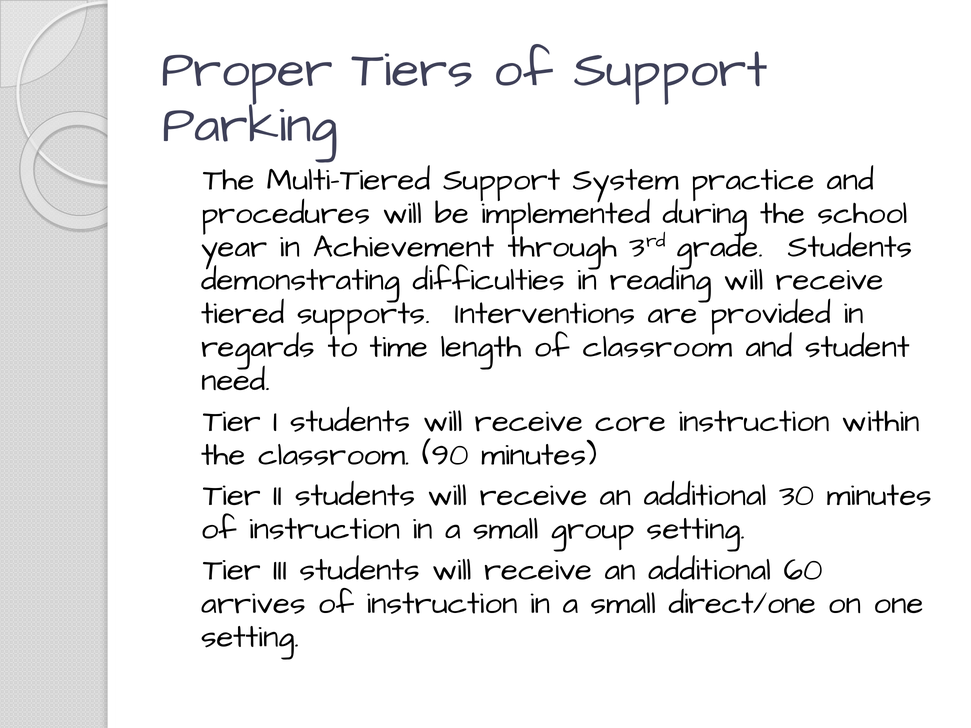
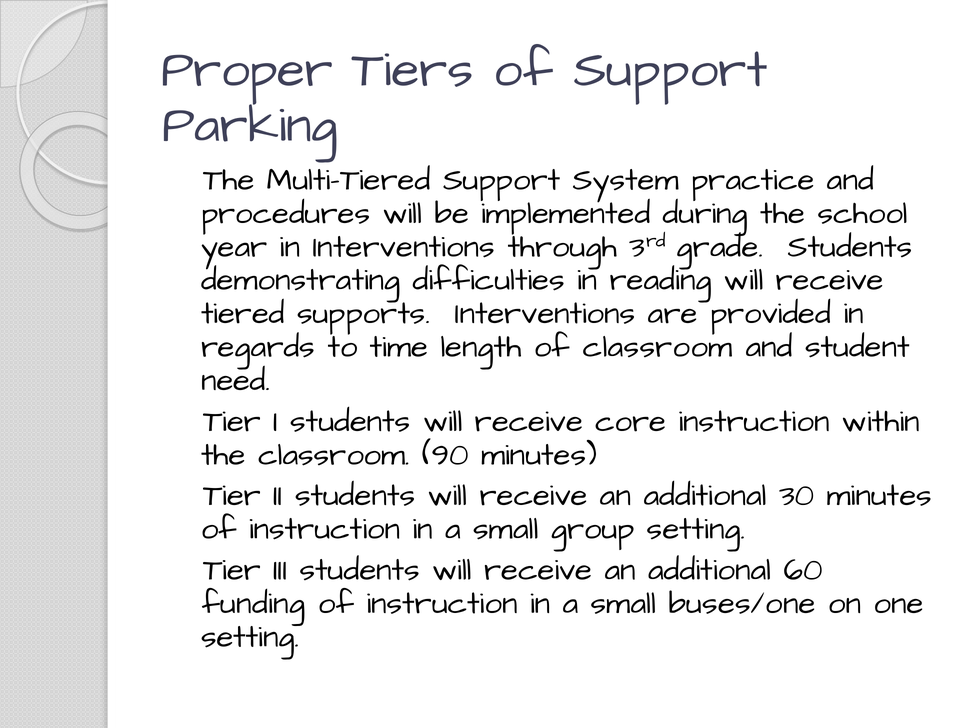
in Achievement: Achievement -> Interventions
arrives: arrives -> funding
direct/one: direct/one -> buses/one
